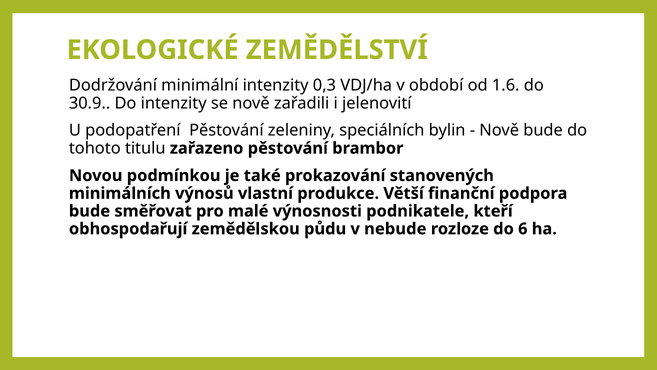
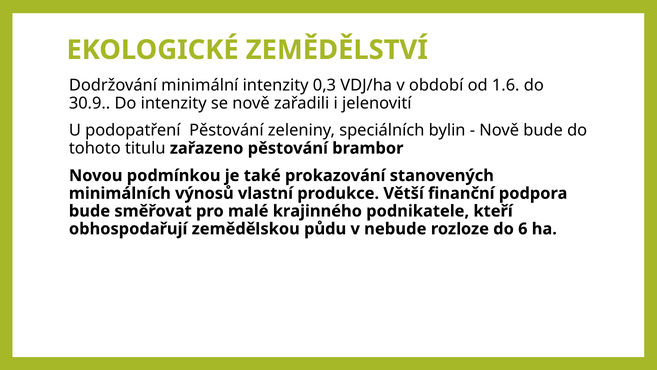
výnosnosti: výnosnosti -> krajinného
